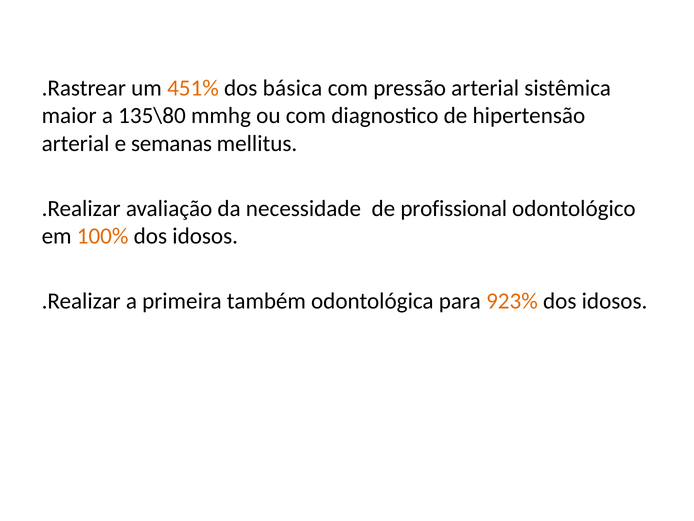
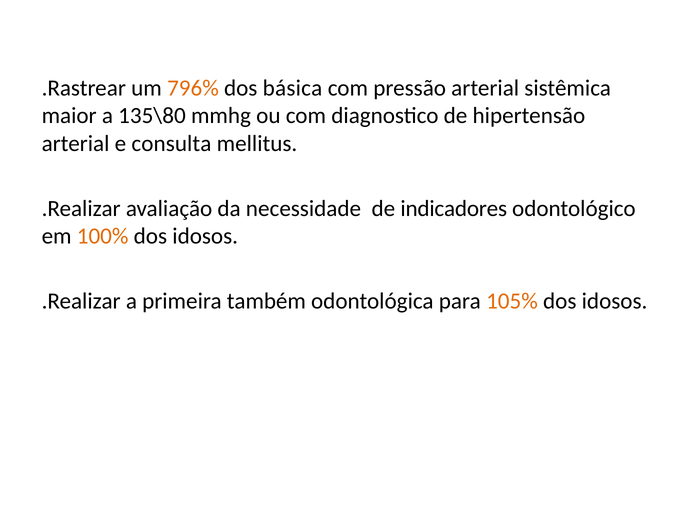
451%: 451% -> 796%
semanas: semanas -> consulta
profissional: profissional -> indicadores
923%: 923% -> 105%
